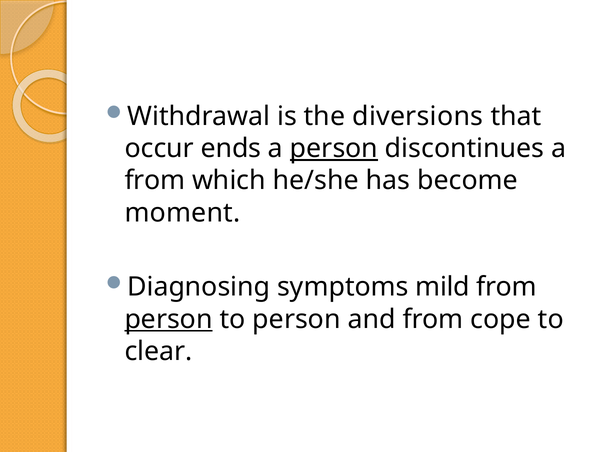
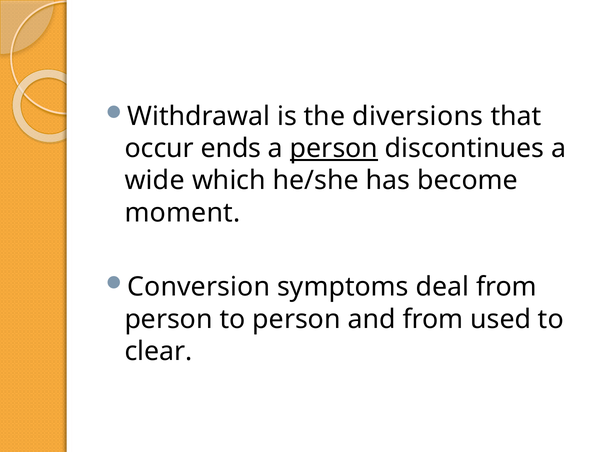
from at (155, 180): from -> wide
Diagnosing: Diagnosing -> Conversion
mild: mild -> deal
person at (169, 319) underline: present -> none
cope: cope -> used
